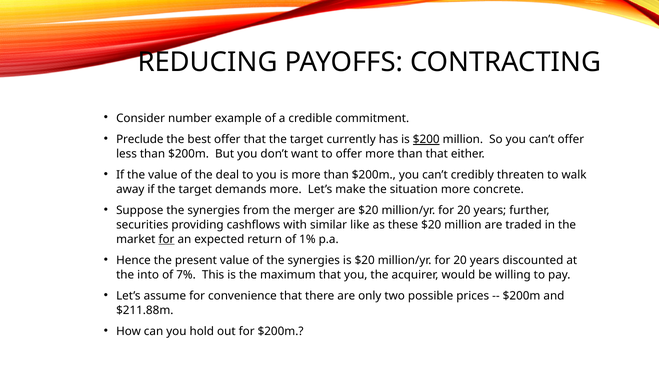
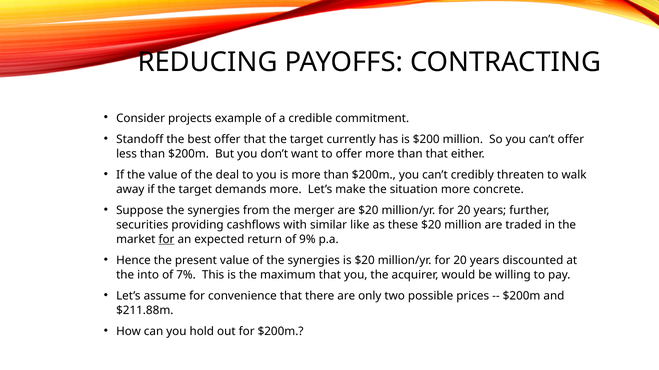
number: number -> projects
Preclude: Preclude -> Standoff
$200 underline: present -> none
1%: 1% -> 9%
